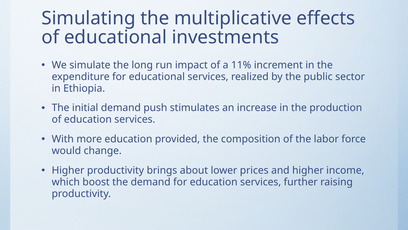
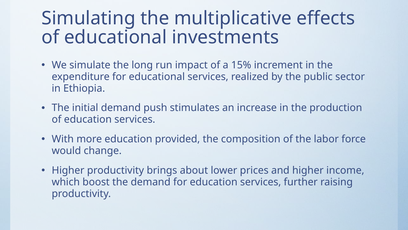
11%: 11% -> 15%
